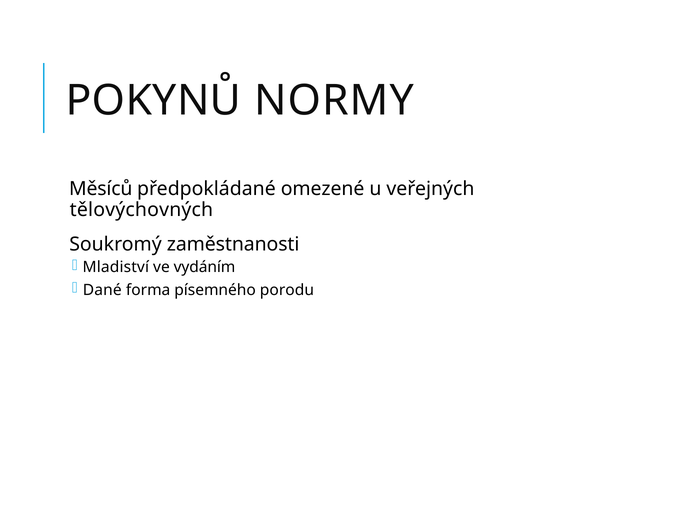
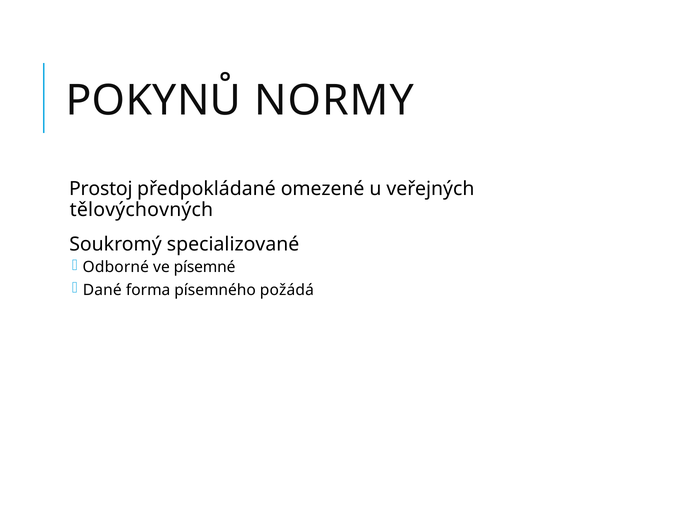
Měsíců: Měsíců -> Prostoj
zaměstnanosti: zaměstnanosti -> specializované
Mladiství: Mladiství -> Odborné
vydáním: vydáním -> písemné
porodu: porodu -> požádá
